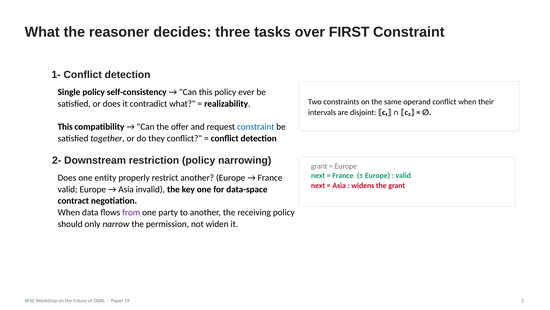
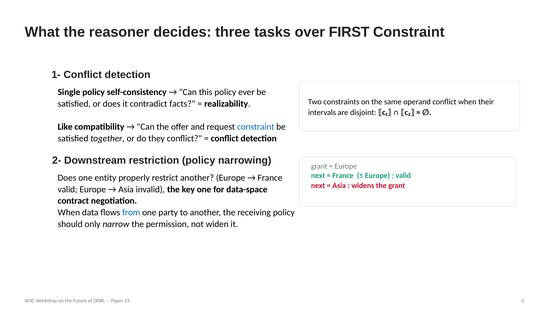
contradict what: what -> facts
This at (65, 127): This -> Like
from colour: purple -> blue
